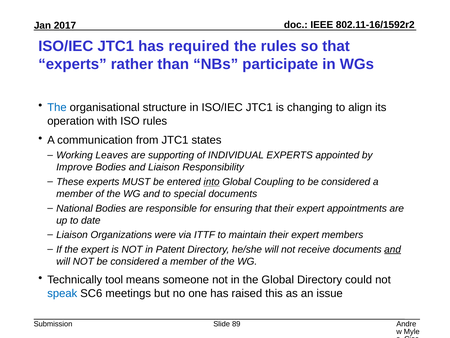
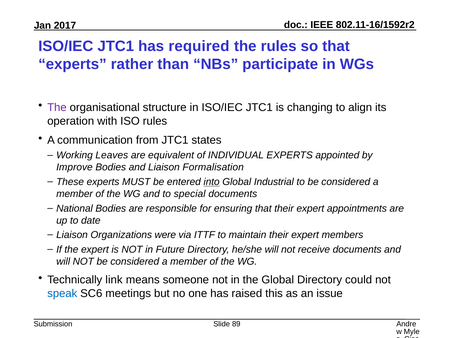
The at (57, 107) colour: blue -> purple
supporting: supporting -> equivalent
Responsibility: Responsibility -> Formalisation
Coupling: Coupling -> Industrial
Patent: Patent -> Future
and at (393, 249) underline: present -> none
tool: tool -> link
